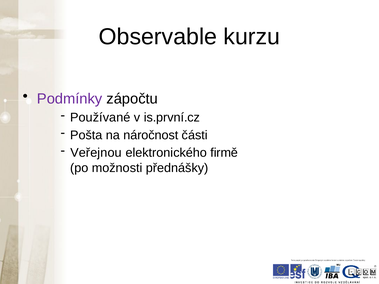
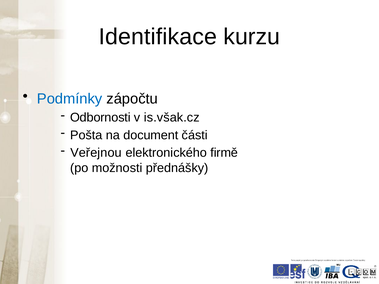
Observable: Observable -> Identifikace
Podmínky colour: purple -> blue
Používané: Používané -> Odbornosti
is.první.cz: is.první.cz -> is.však.cz
náročnost: náročnost -> document
